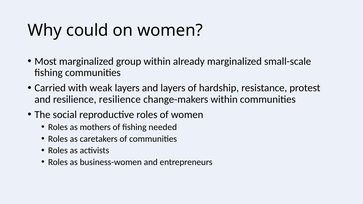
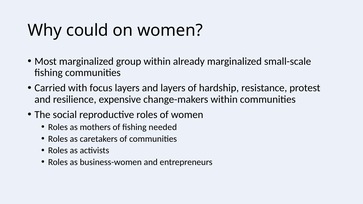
weak: weak -> focus
resilience resilience: resilience -> expensive
